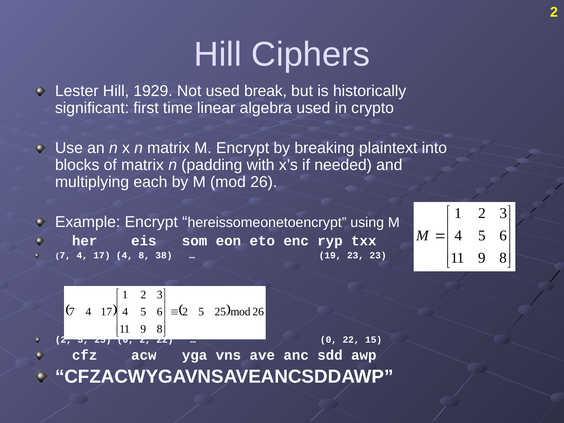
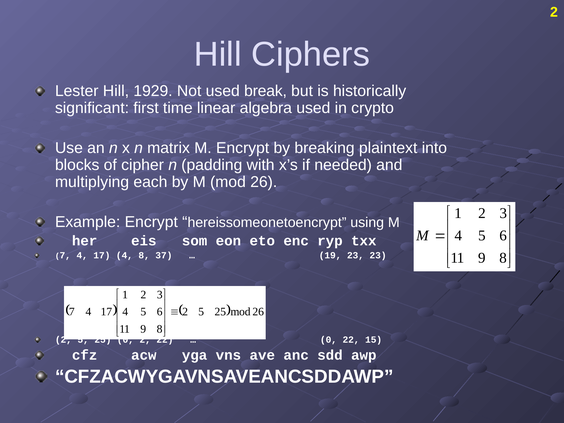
of matrix: matrix -> cipher
38: 38 -> 37
